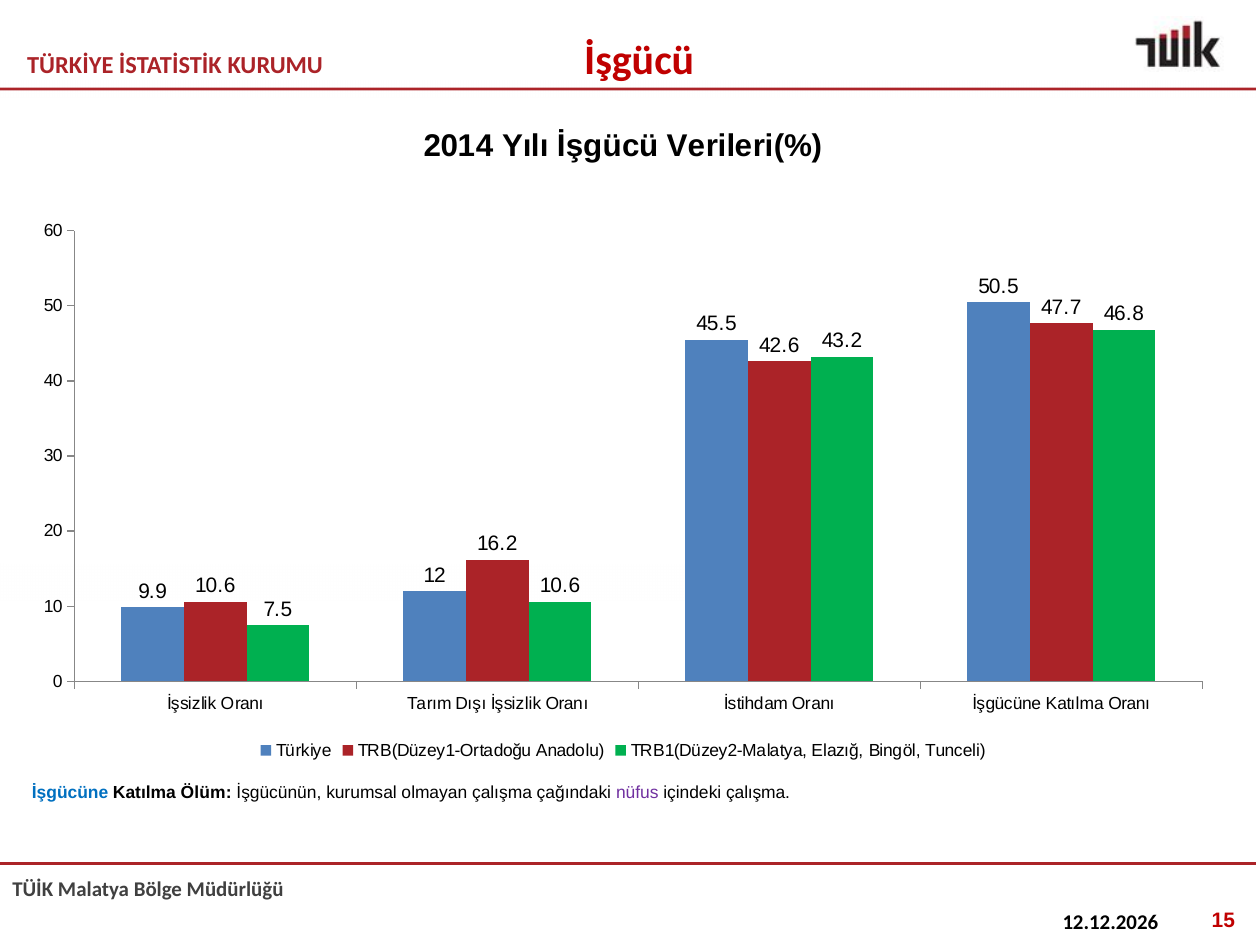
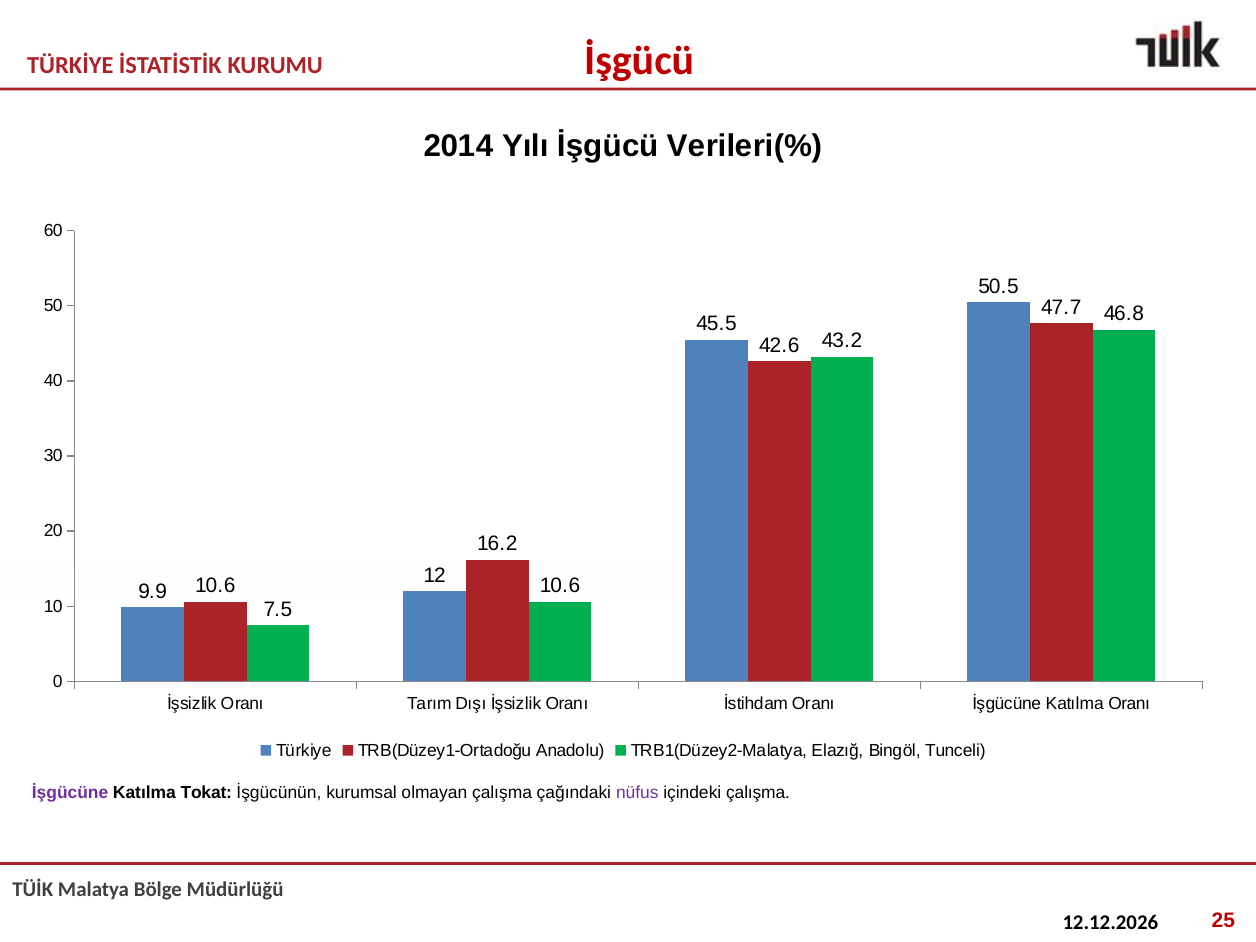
İşgücüne at (70, 793) colour: blue -> purple
Ölüm: Ölüm -> Tokat
15: 15 -> 25
